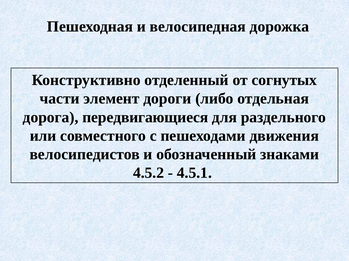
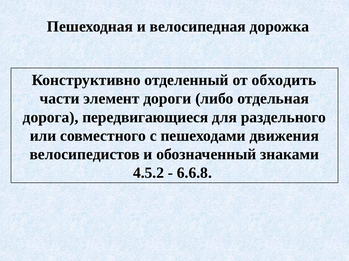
согнутых: согнутых -> обходить
4.5.1: 4.5.1 -> 6.6.8
